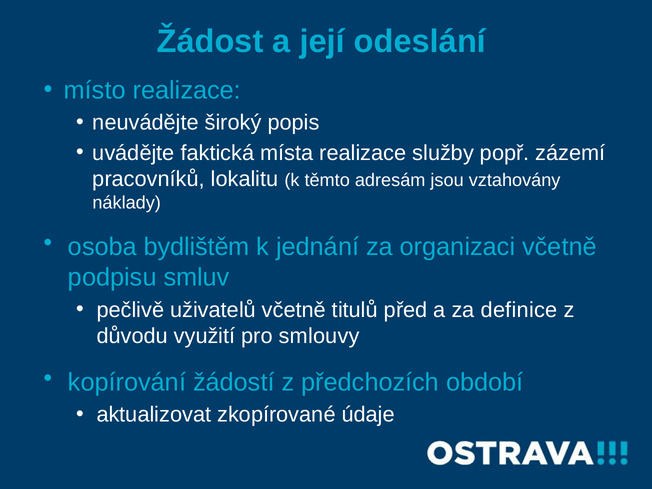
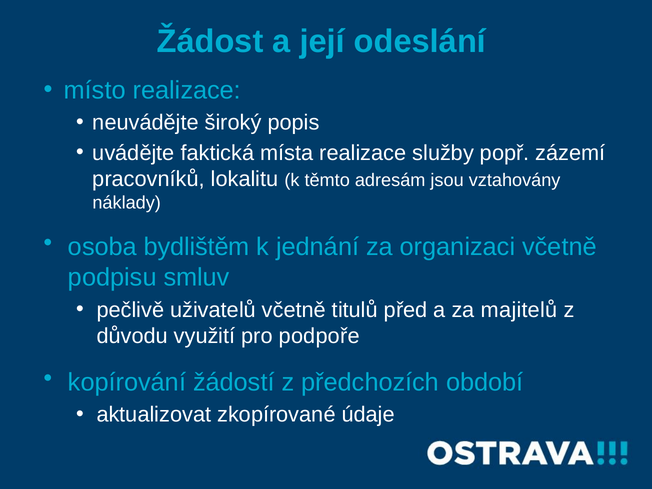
definice: definice -> majitelů
smlouvy: smlouvy -> podpoře
